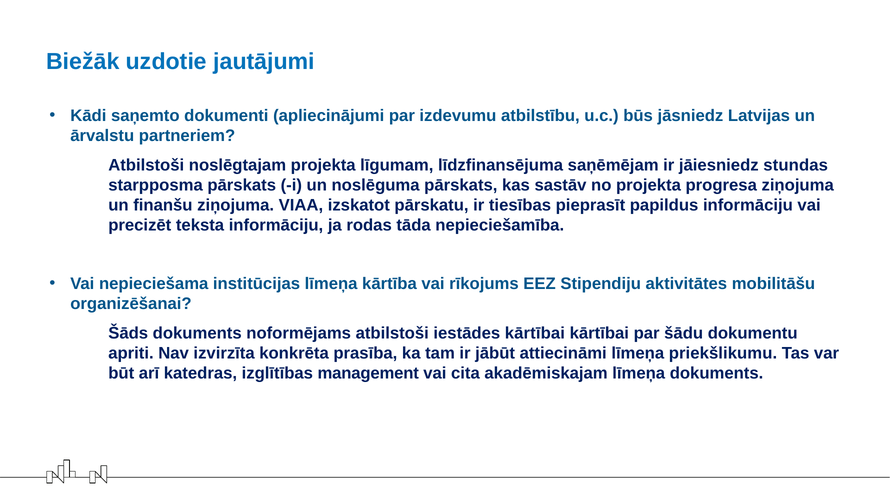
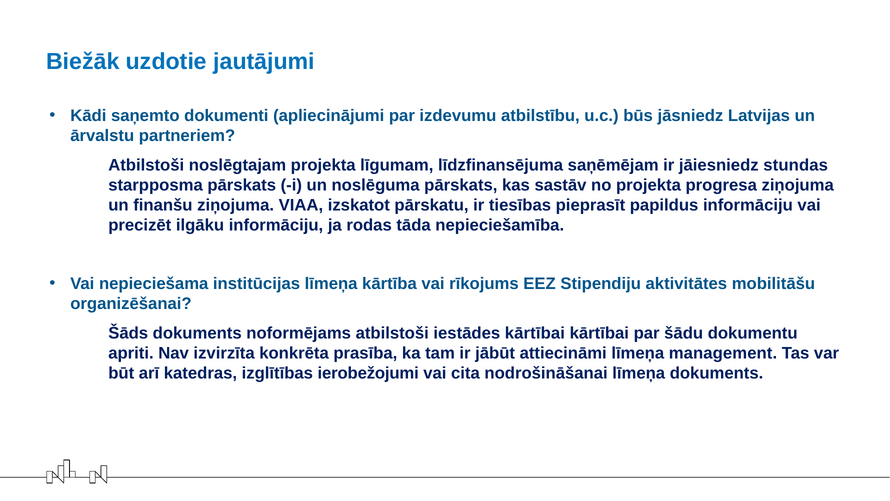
teksta: teksta -> ilgāku
priekšlikumu: priekšlikumu -> management
management: management -> ierobežojumi
akadēmiskajam: akadēmiskajam -> nodrošināšanai
